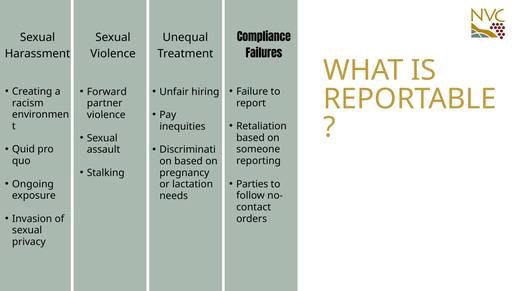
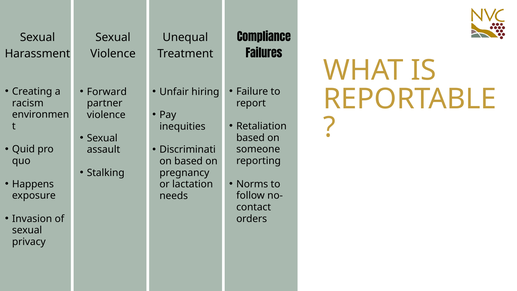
Ongoing: Ongoing -> Happens
Parties: Parties -> Norms
